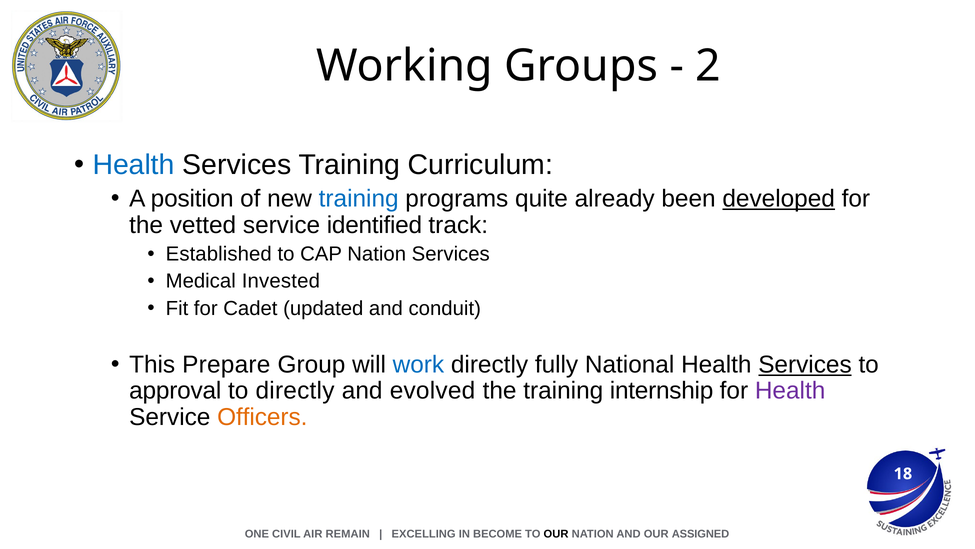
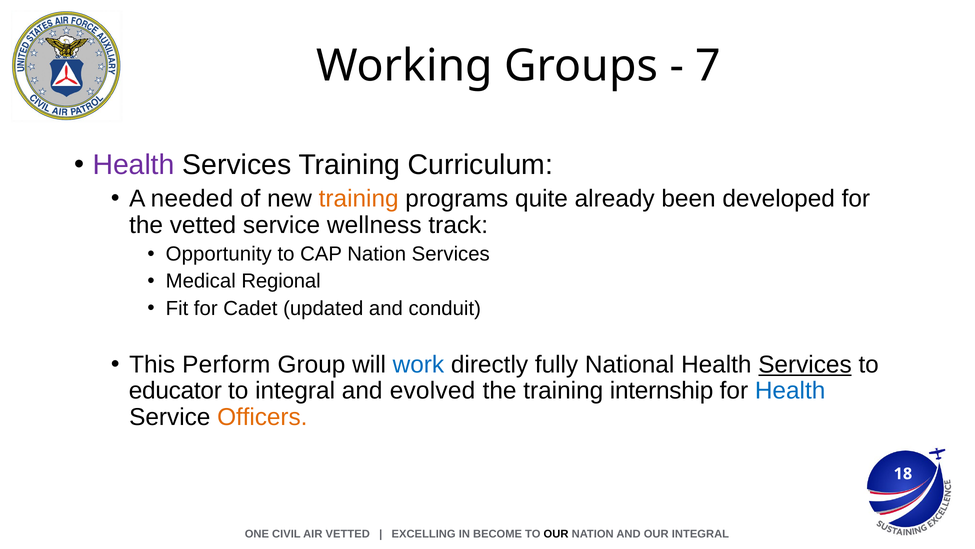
2: 2 -> 7
Health at (134, 165) colour: blue -> purple
position: position -> needed
training at (359, 198) colour: blue -> orange
developed underline: present -> none
identified: identified -> wellness
Established: Established -> Opportunity
Invested: Invested -> Regional
Prepare: Prepare -> Perform
approval: approval -> educator
to directly: directly -> integral
Health at (790, 390) colour: purple -> blue
AIR REMAIN: REMAIN -> VETTED
OUR ASSIGNED: ASSIGNED -> INTEGRAL
